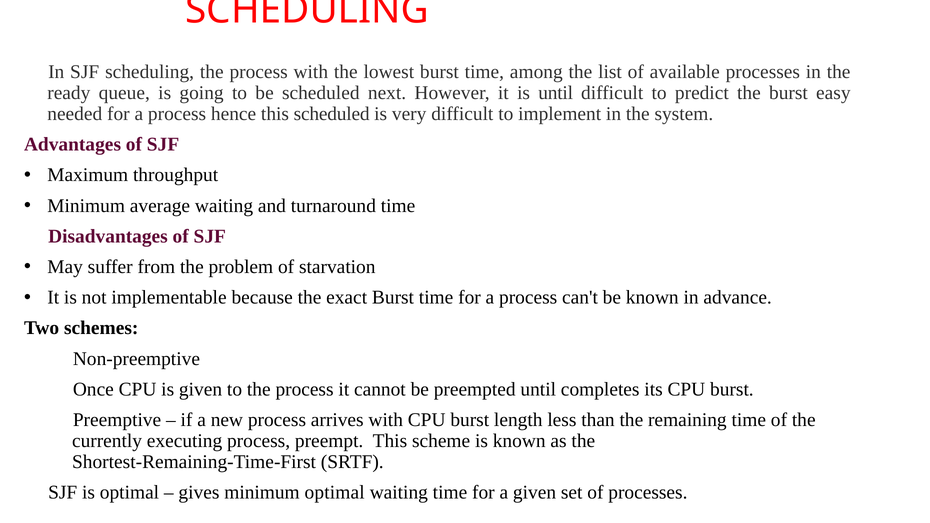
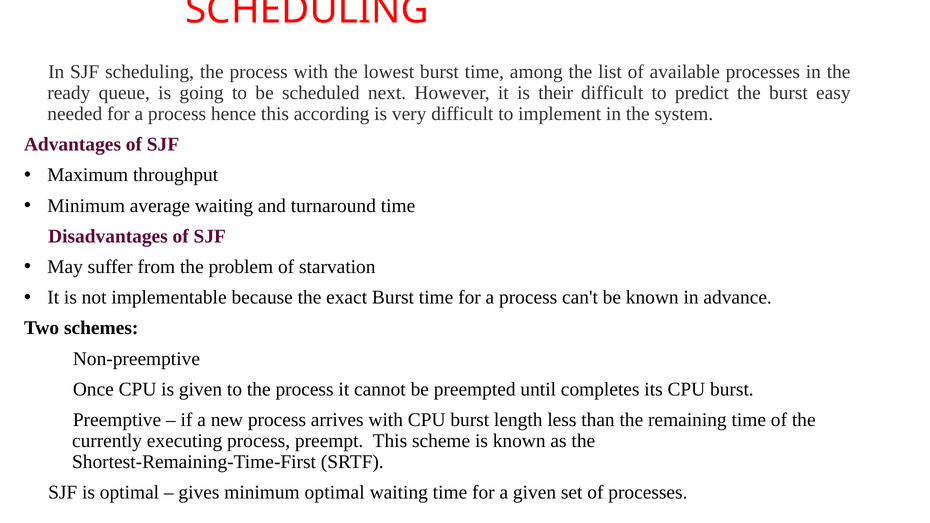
is until: until -> their
this scheduled: scheduled -> according
